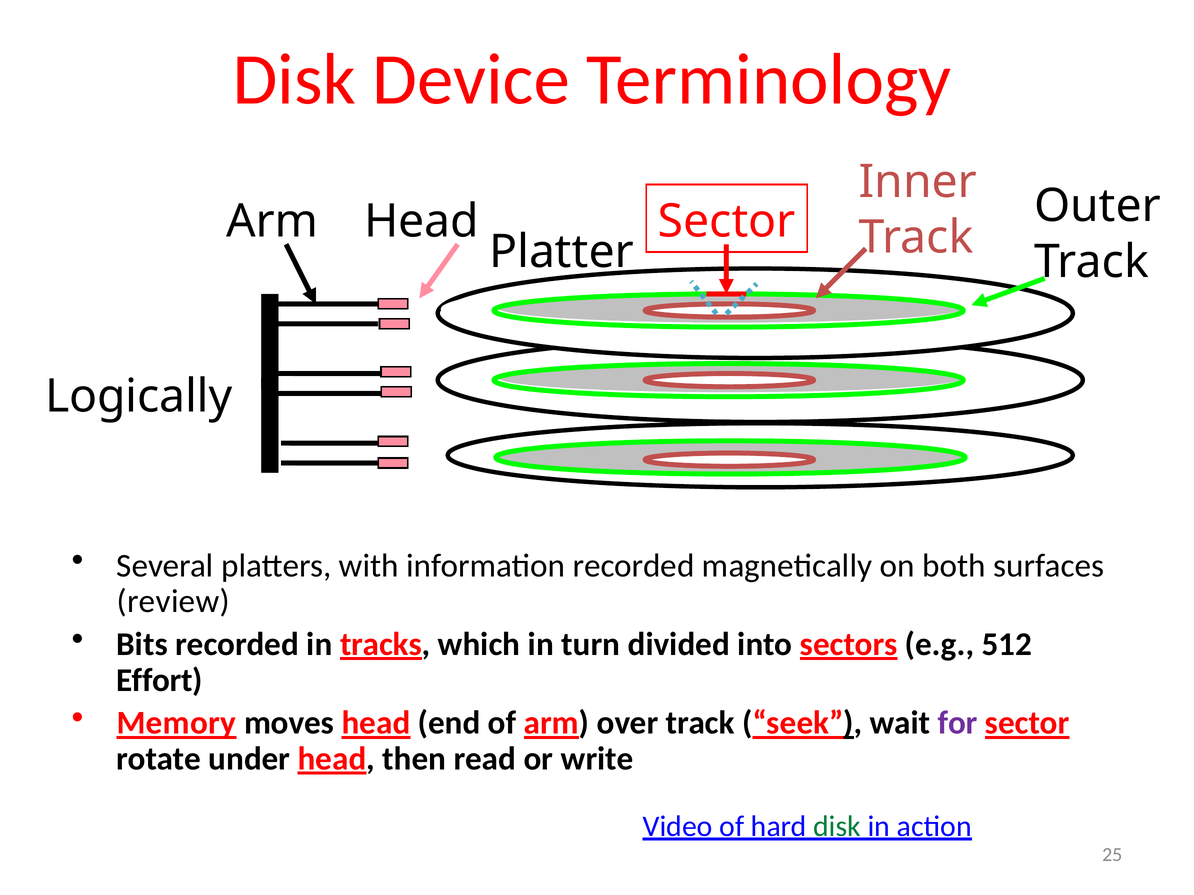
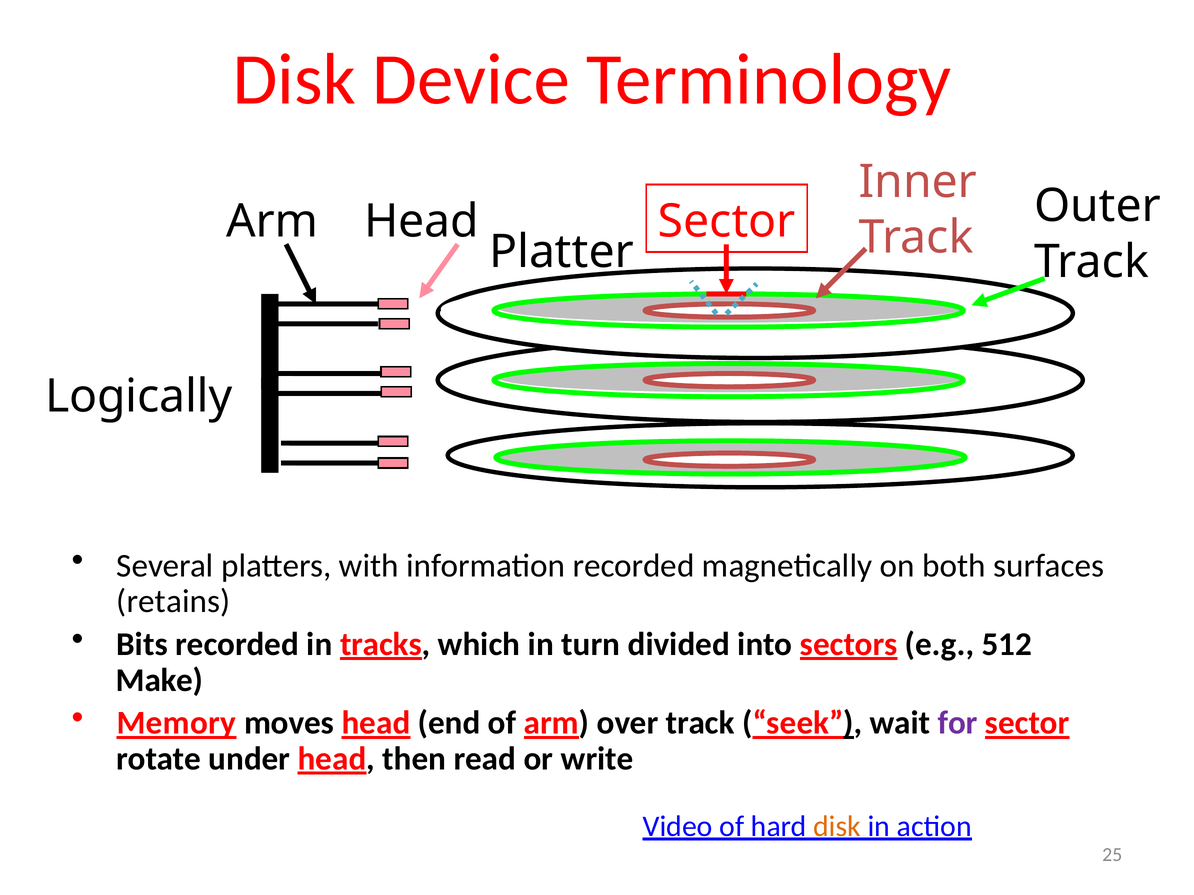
review: review -> retains
Effort: Effort -> Make
disk at (837, 827) colour: green -> orange
